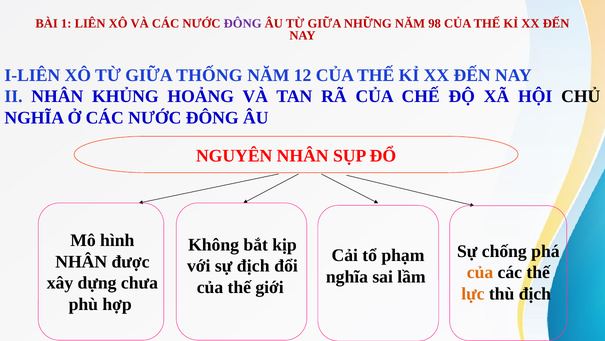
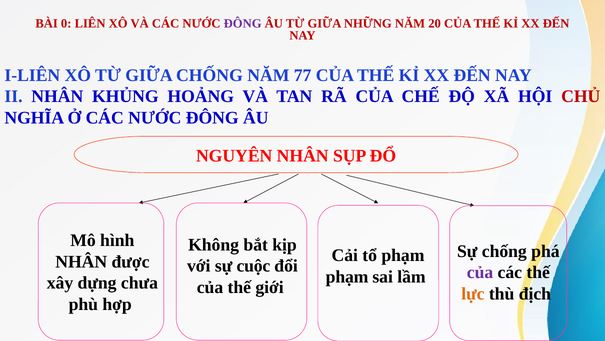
1: 1 -> 0
98: 98 -> 20
GIỮA THỐNG: THỐNG -> CHỐNG
12: 12 -> 77
CHỦ colour: black -> red
sự địch: địch -> cuộc
của at (480, 272) colour: orange -> purple
nghĩa at (347, 276): nghĩa -> phạm
